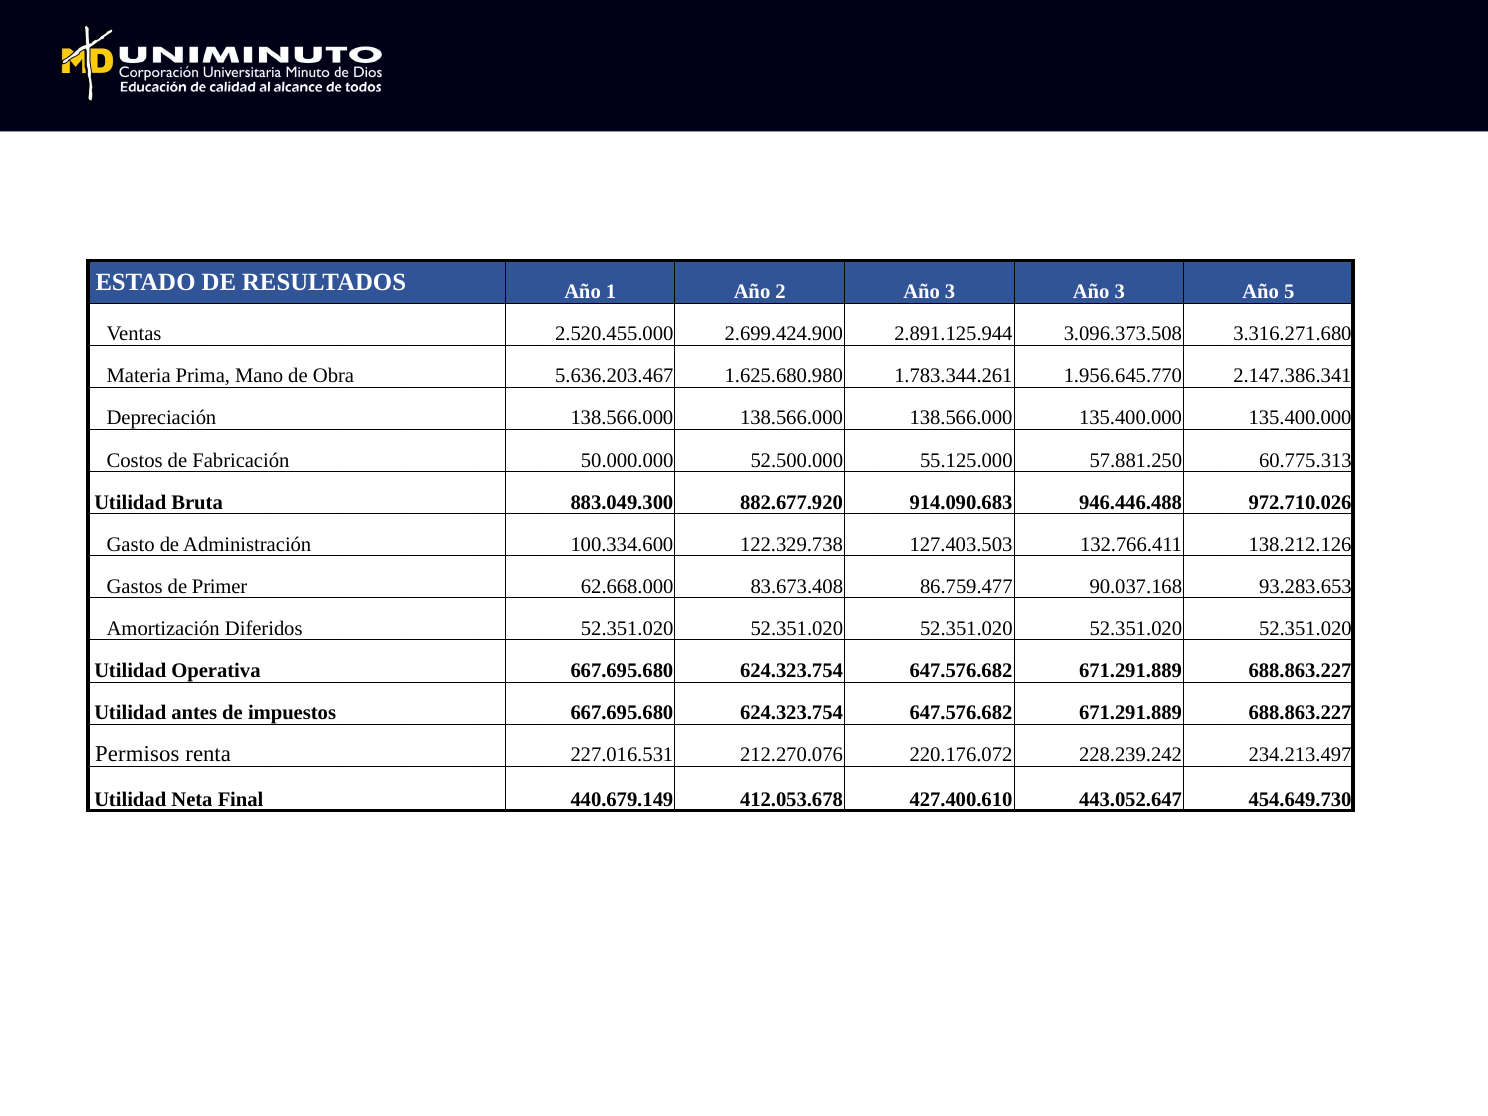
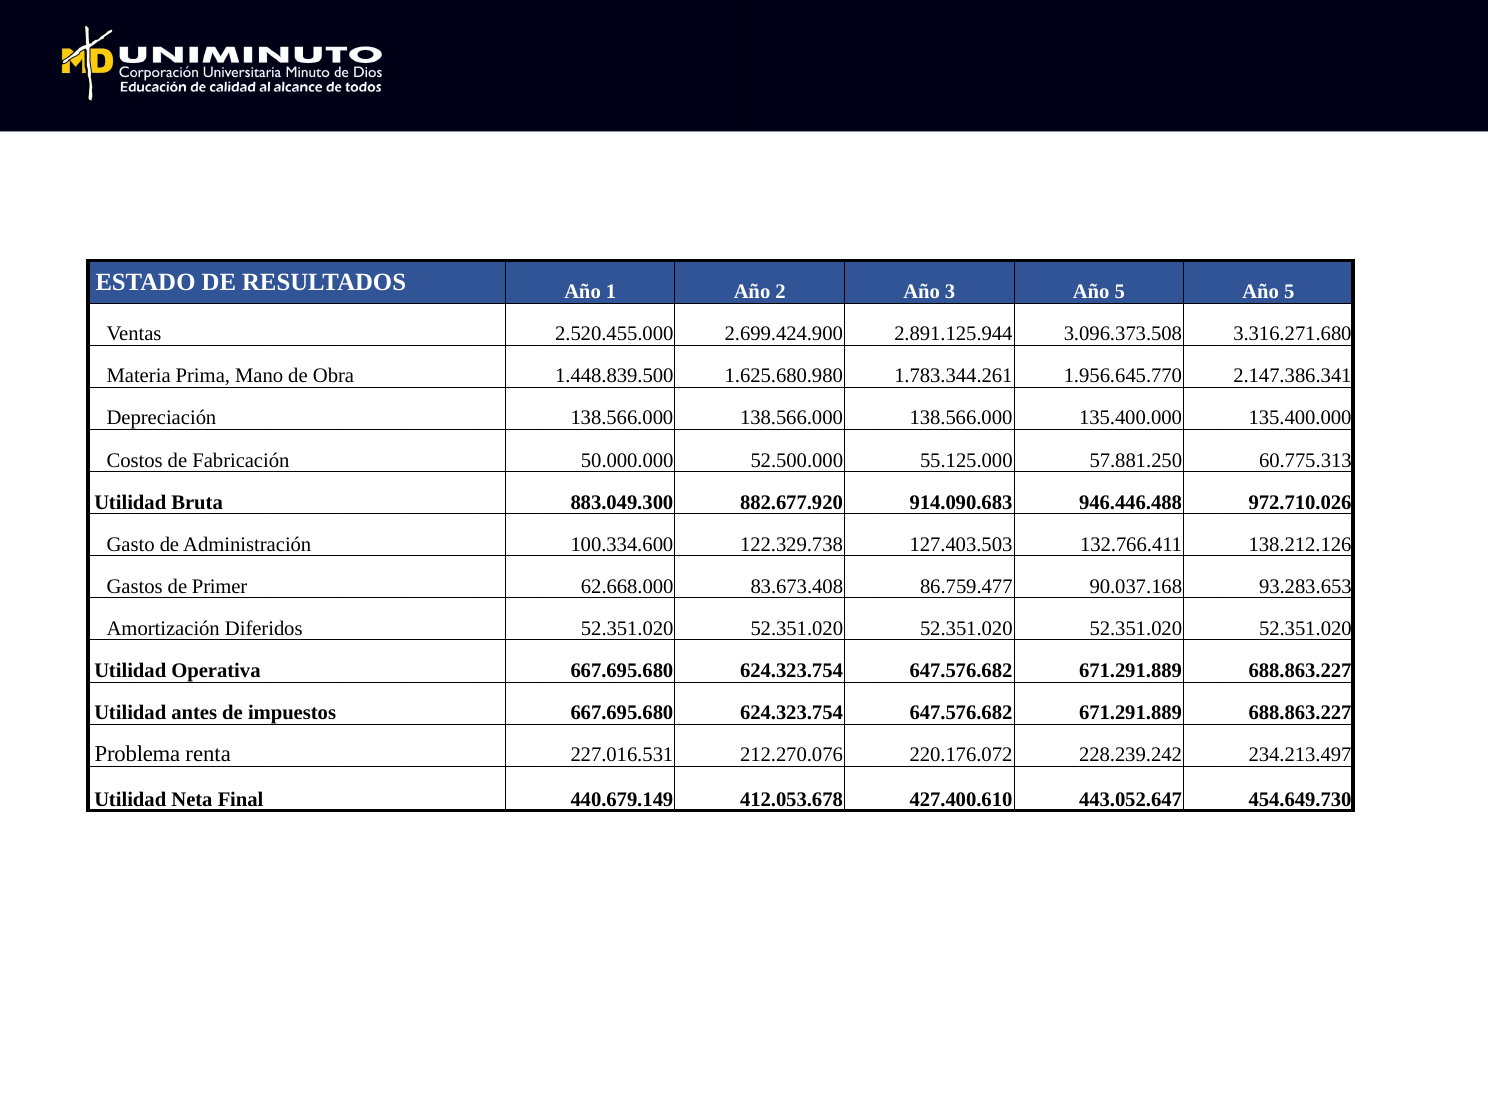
3 Año 3: 3 -> 5
5.636.203.467: 5.636.203.467 -> 1.448.839.500
Permisos: Permisos -> Problema
